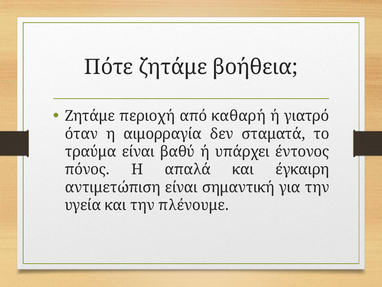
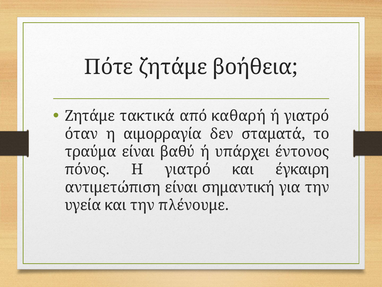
περιοχή: περιοχή -> τακτικά
Η απαλά: απαλά -> γιατρό
